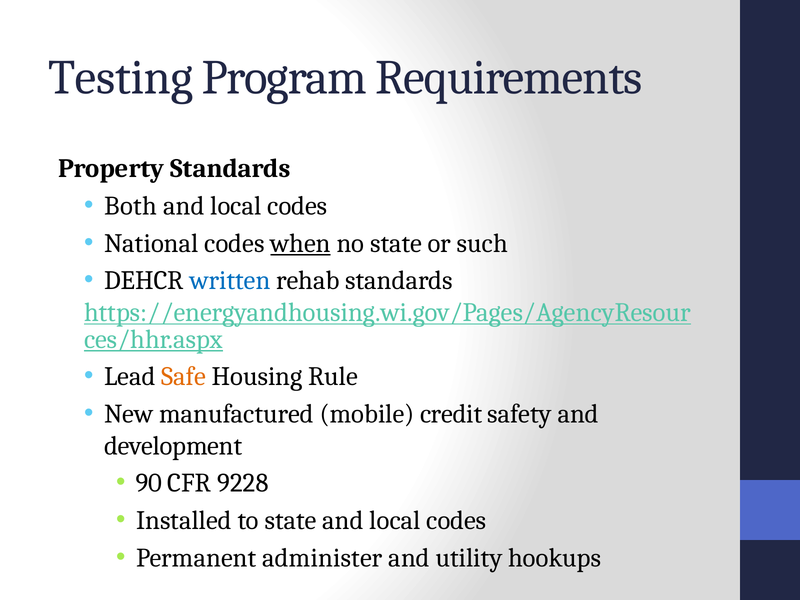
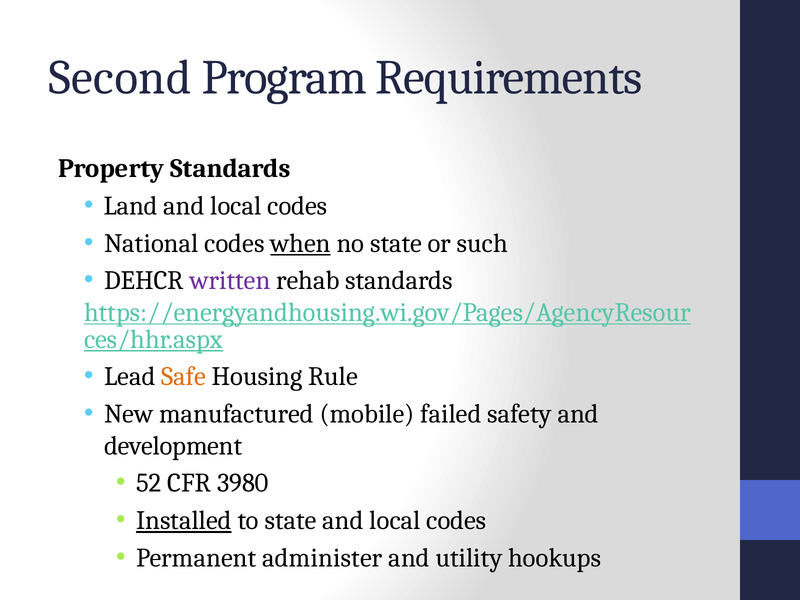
Testing: Testing -> Second
Both: Both -> Land
written colour: blue -> purple
credit: credit -> failed
90: 90 -> 52
9228: 9228 -> 3980
Installed underline: none -> present
